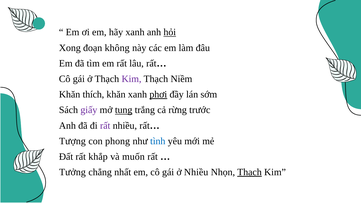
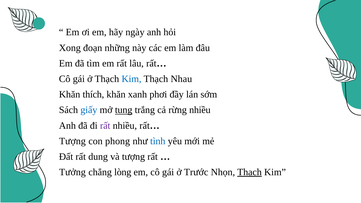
hãy xanh: xanh -> ngày
hỏi underline: present -> none
không: không -> những
Kim at (131, 79) colour: purple -> blue
Niềm: Niềm -> Nhau
phơi underline: present -> none
giấy colour: purple -> blue
rừng trước: trước -> nhiều
khắp: khắp -> dung
và muốn: muốn -> tượng
nhất: nhất -> lòng
ở Nhiều: Nhiều -> Trước
